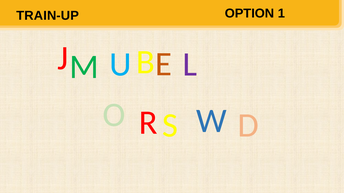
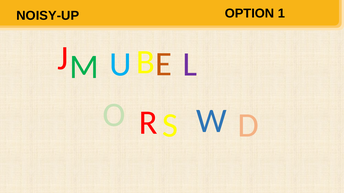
TRAIN-UP: TRAIN-UP -> NOISY-UP
